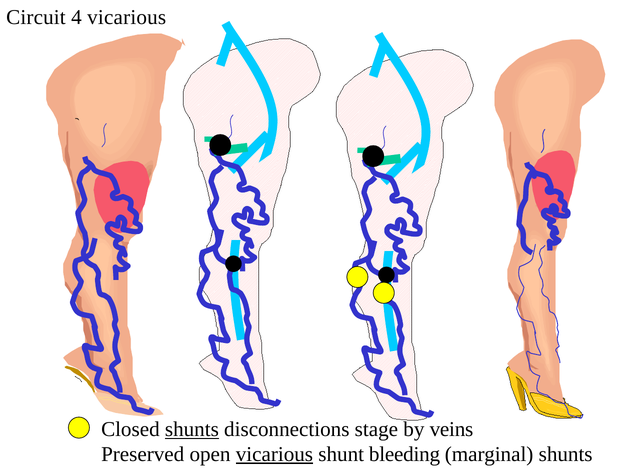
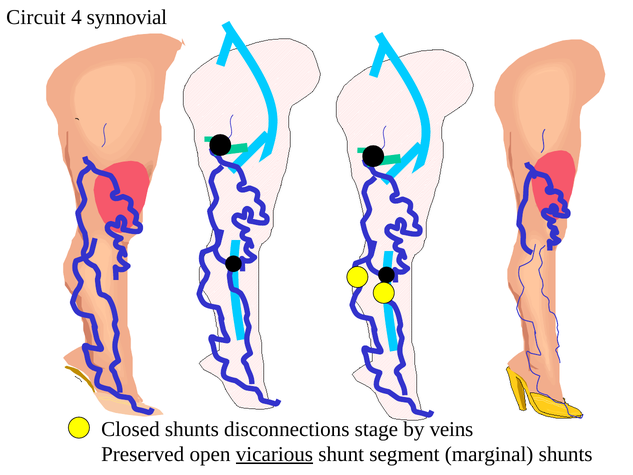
4 vicarious: vicarious -> synnovial
shunts at (192, 429) underline: present -> none
bleeding: bleeding -> segment
